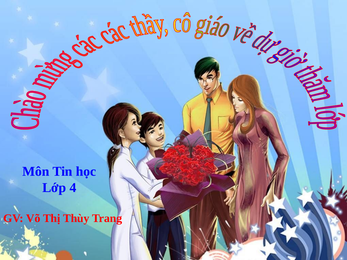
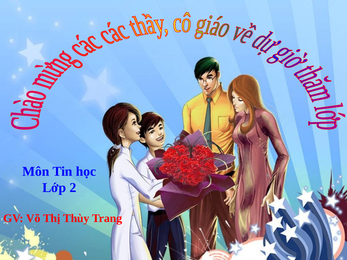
4: 4 -> 2
